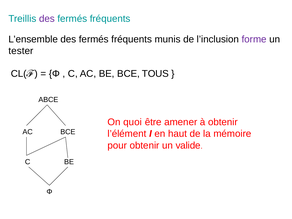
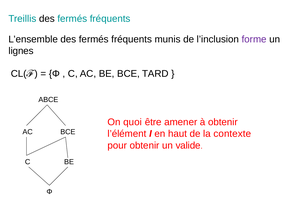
des at (47, 19) colour: purple -> black
tester: tester -> lignes
TOUS: TOUS -> TARD
mémoire: mémoire -> contexte
